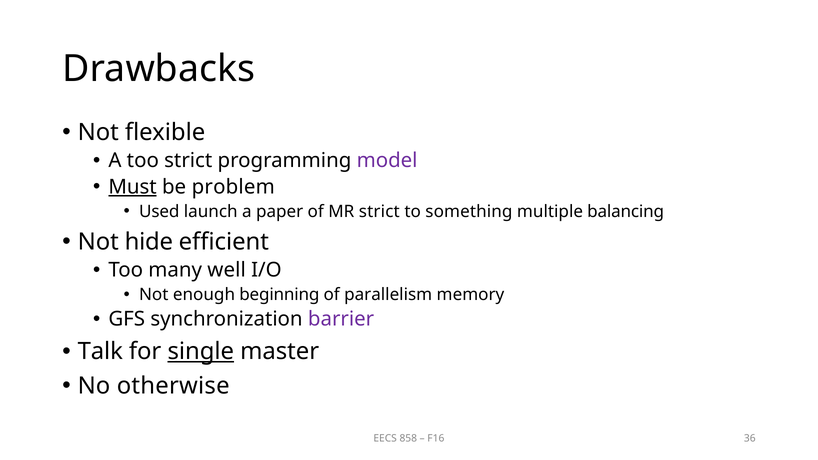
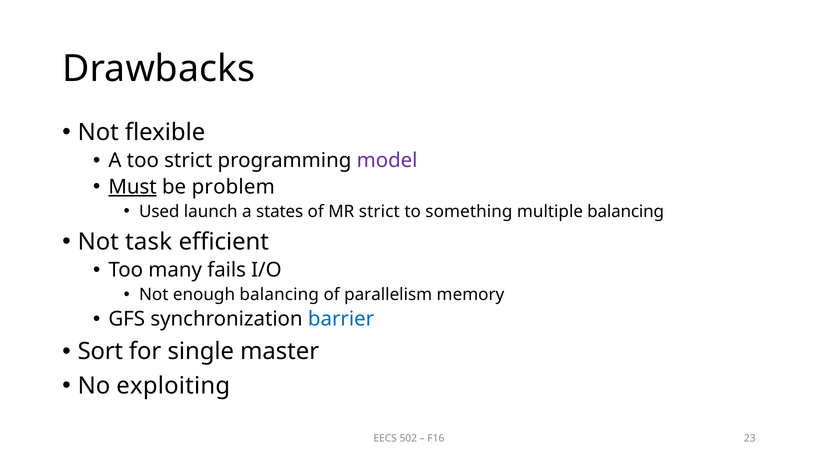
paper: paper -> states
hide: hide -> task
well: well -> fails
enough beginning: beginning -> balancing
barrier colour: purple -> blue
Talk: Talk -> Sort
single underline: present -> none
otherwise: otherwise -> exploiting
858: 858 -> 502
36: 36 -> 23
